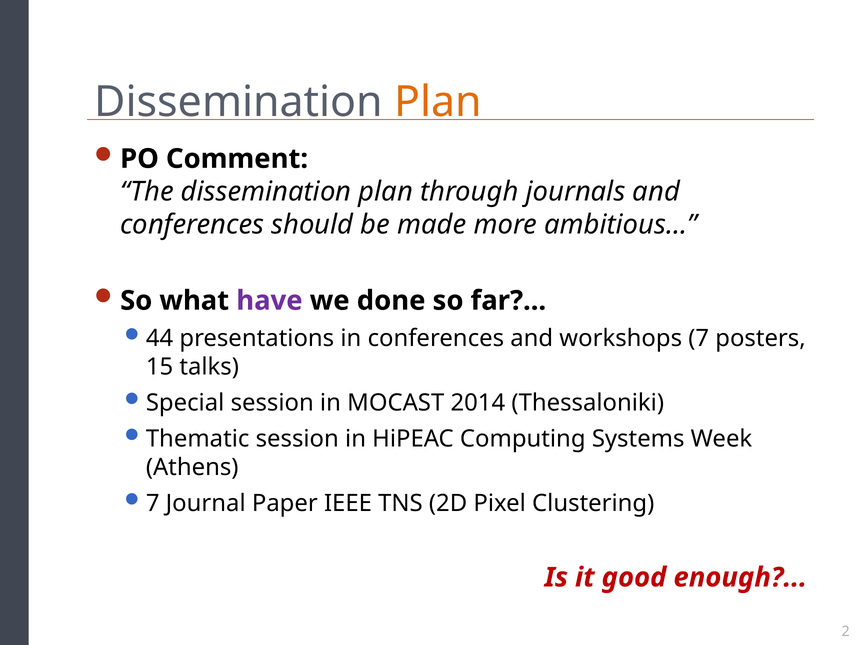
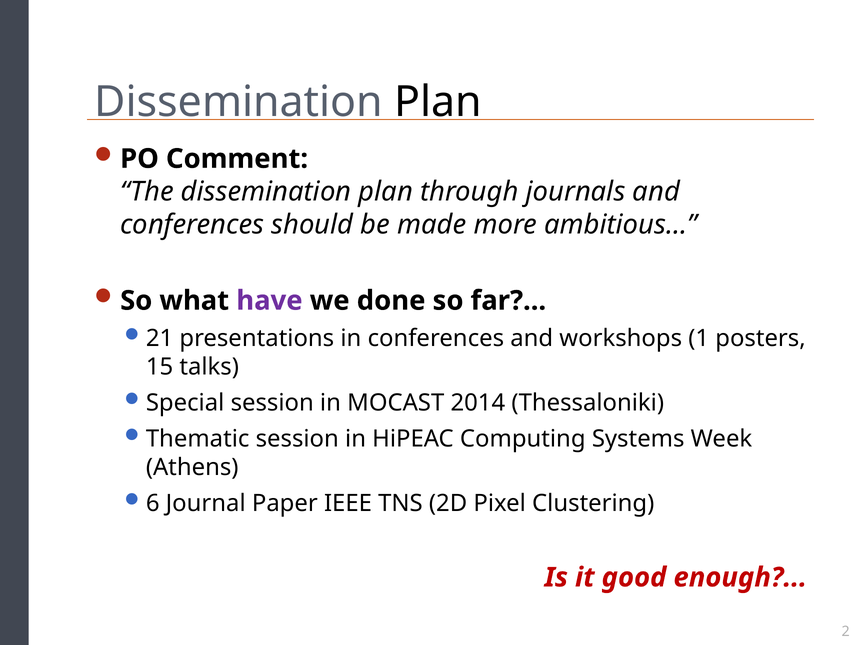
Plan at (438, 102) colour: orange -> black
44: 44 -> 21
workshops 7: 7 -> 1
7 at (153, 503): 7 -> 6
